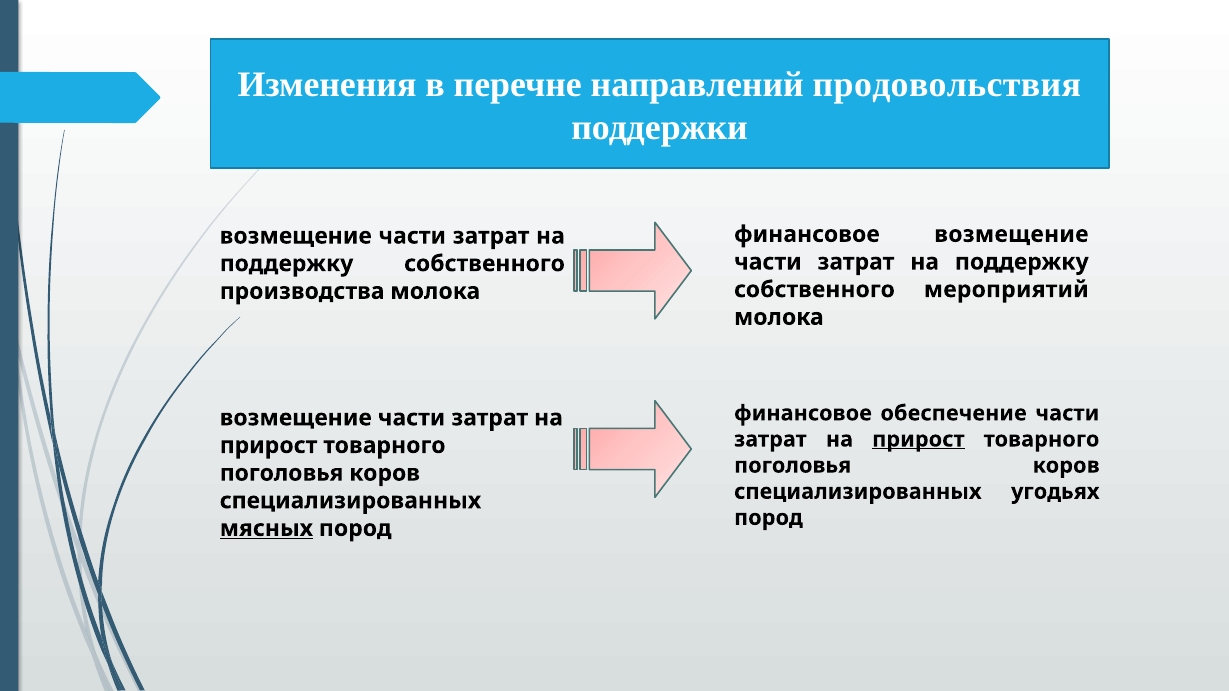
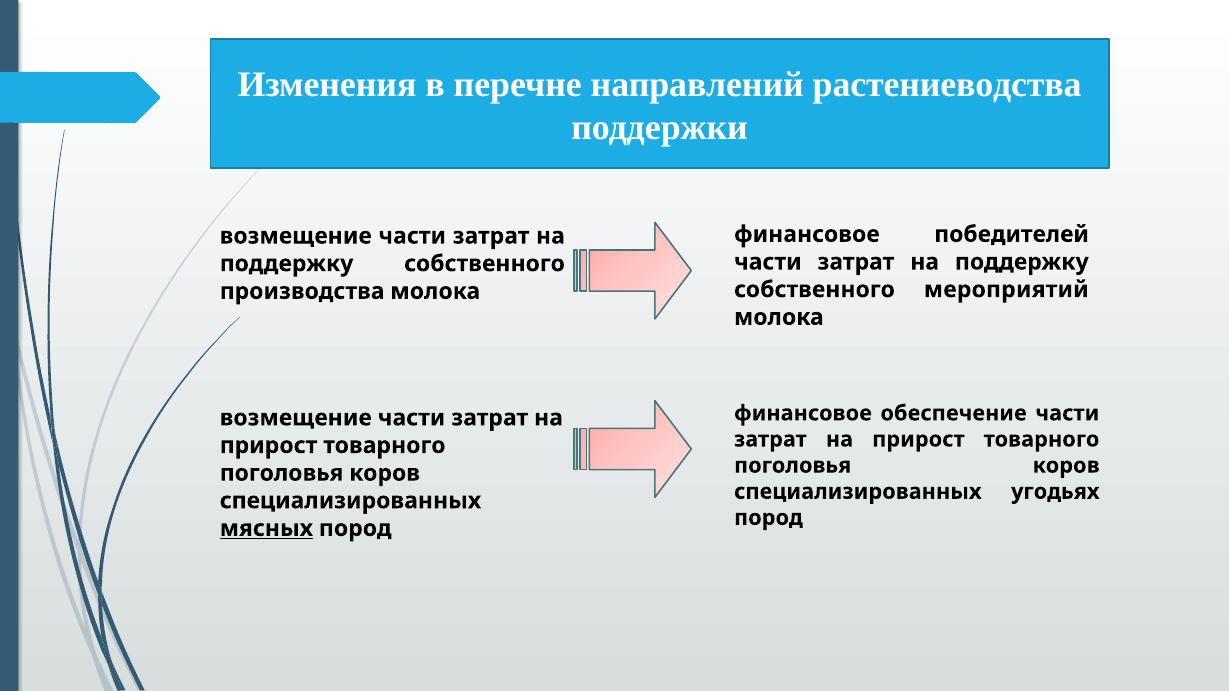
продовольствия: продовольствия -> растениеводства
финансовое возмещение: возмещение -> победителей
прирост at (918, 440) underline: present -> none
